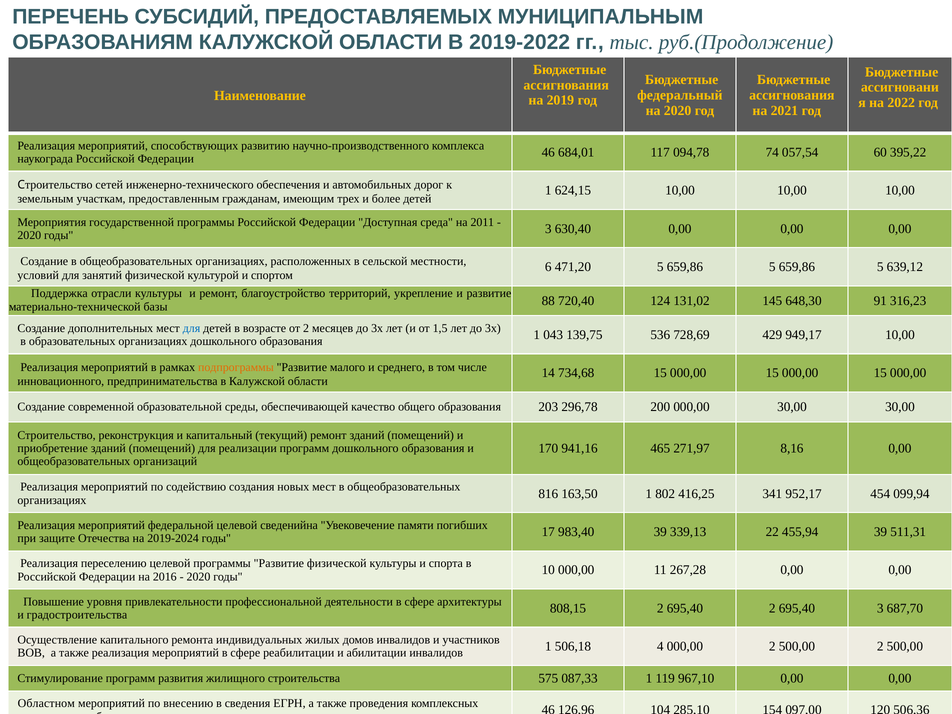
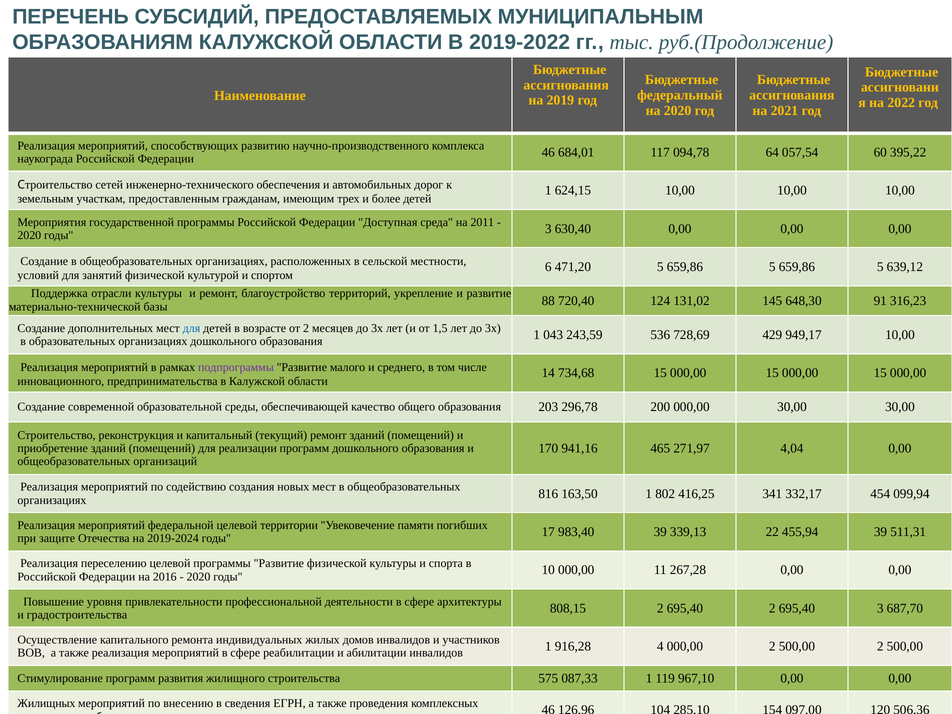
74: 74 -> 64
139,75: 139,75 -> 243,59
подпрограммы colour: orange -> purple
8,16: 8,16 -> 4,04
952,17: 952,17 -> 332,17
сведенийна: сведенийна -> территории
506,18: 506,18 -> 916,28
Областном: Областном -> Жилищных
